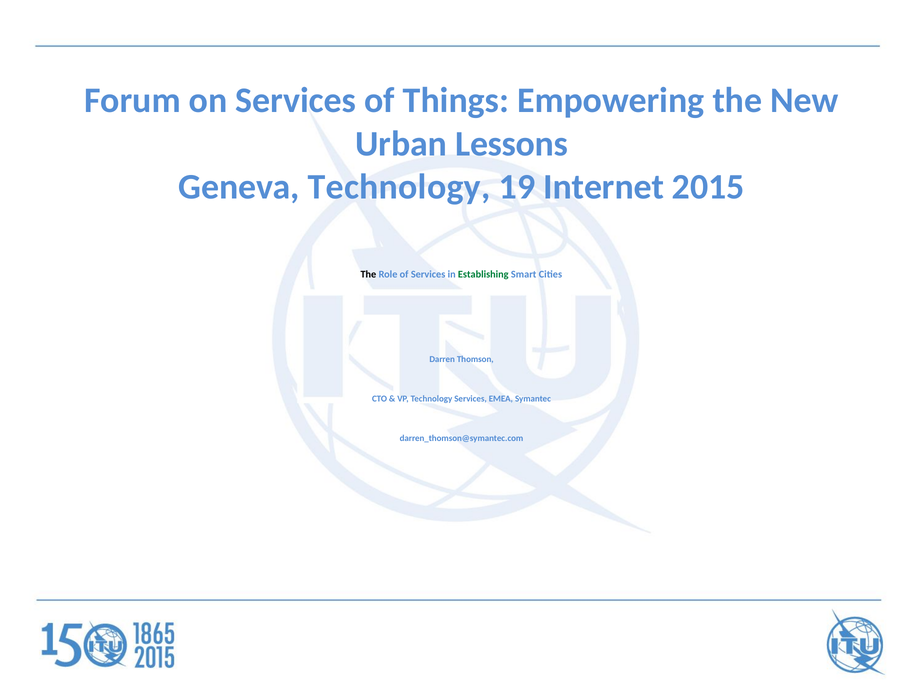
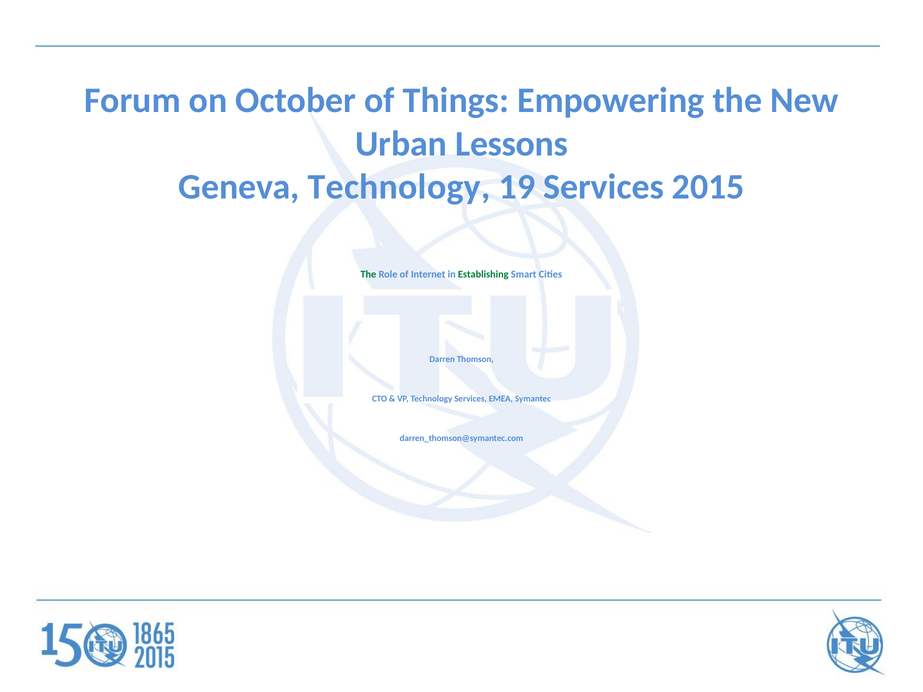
on Services: Services -> October
19 Internet: Internet -> Services
The at (368, 274) colour: black -> green
of Services: Services -> Internet
